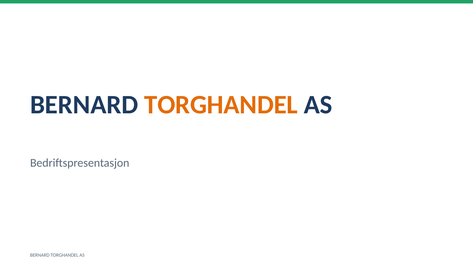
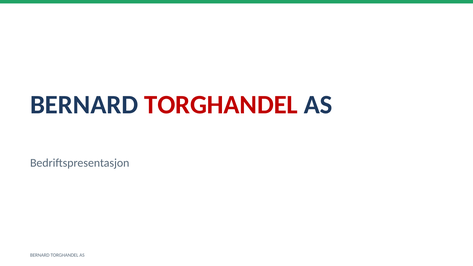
TORGHANDEL at (221, 105) colour: orange -> red
